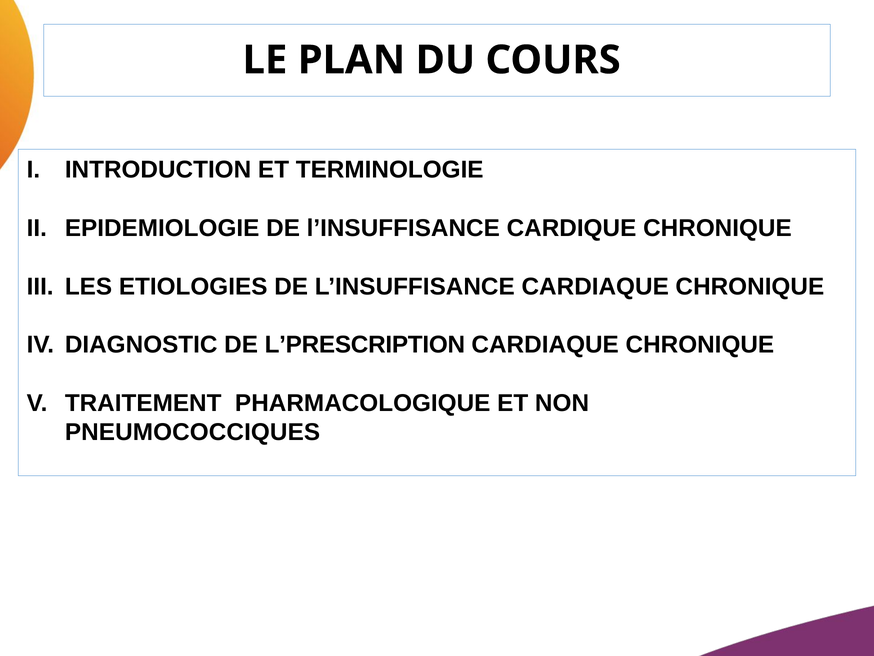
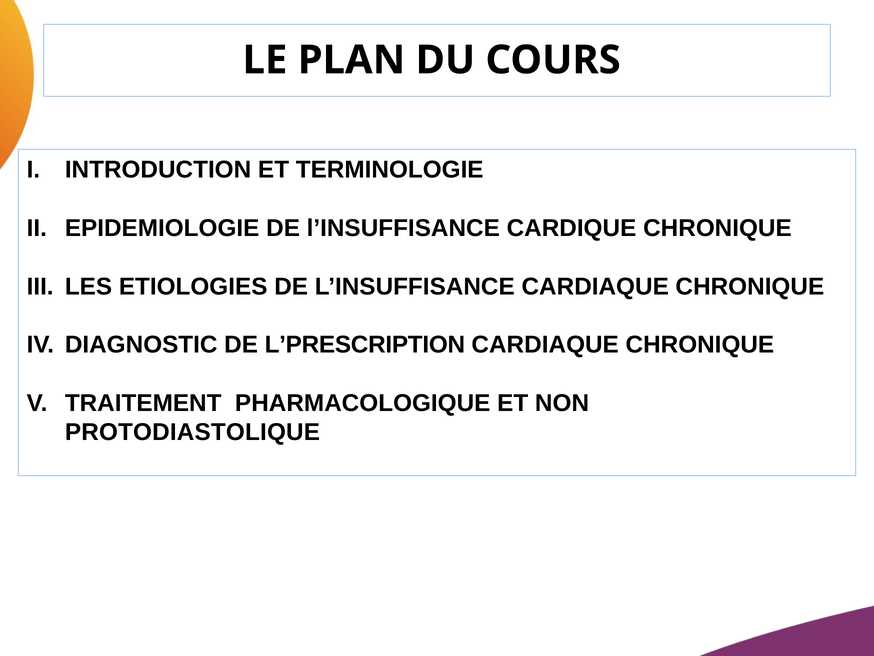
PNEUMOCOCCIQUES: PNEUMOCOCCIQUES -> PROTODIASTOLIQUE
